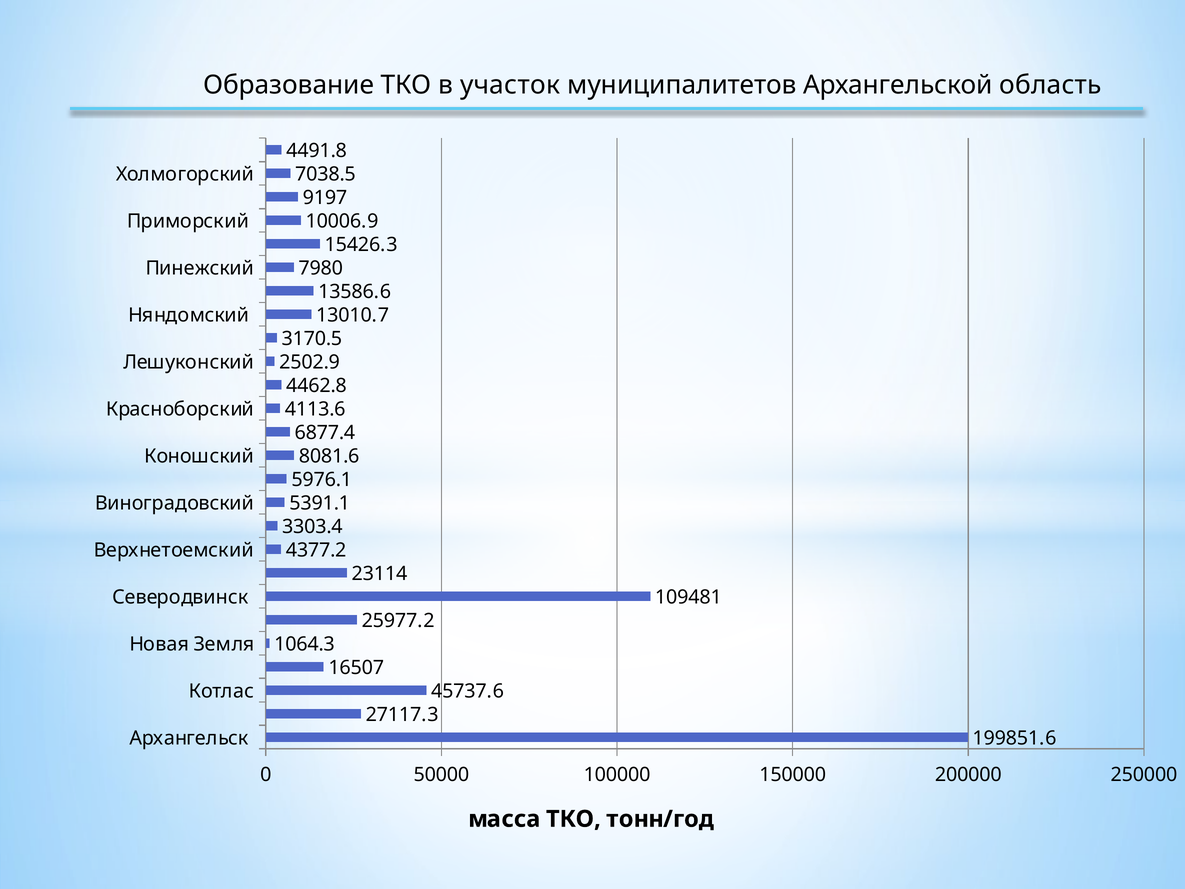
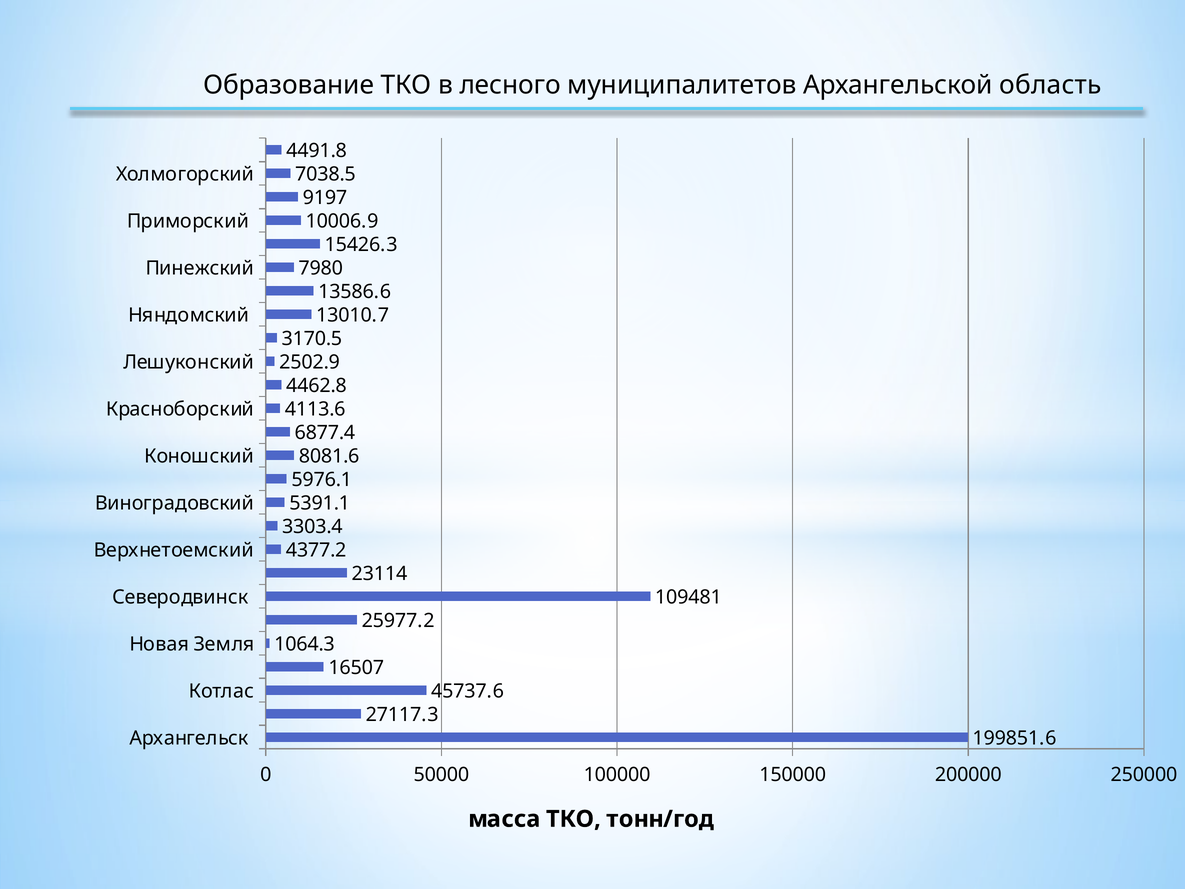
участок: участок -> лесного
